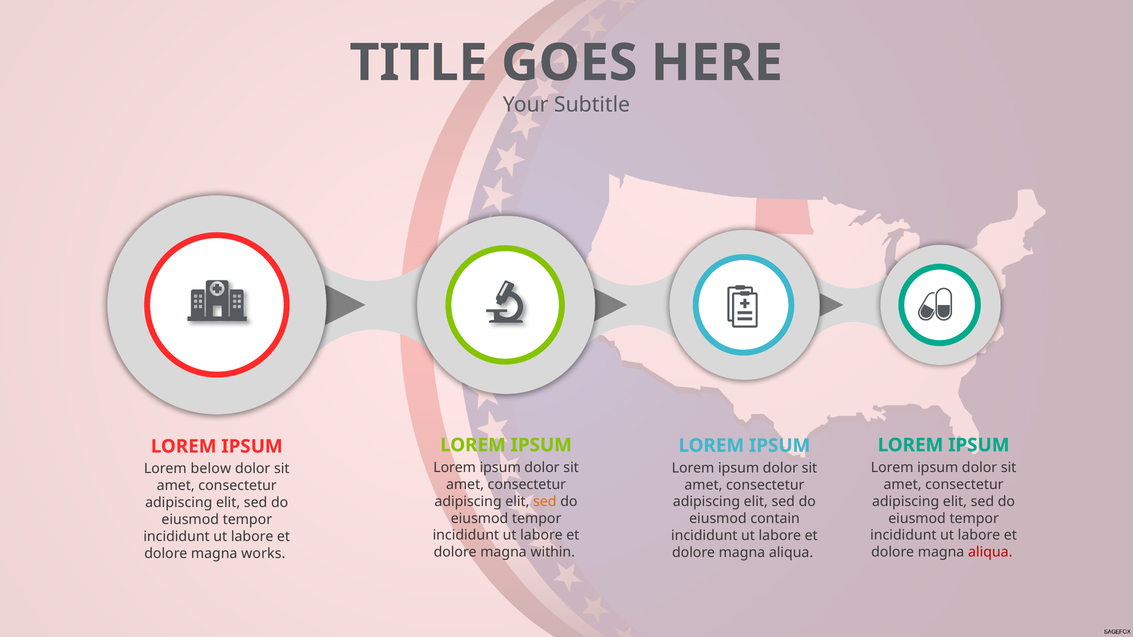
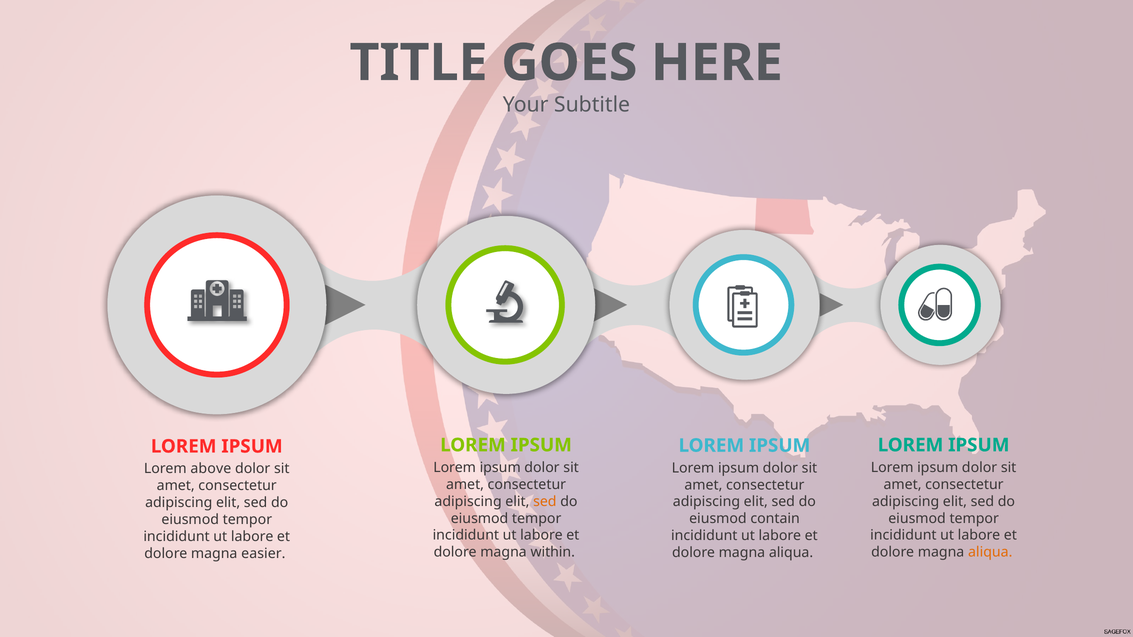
below: below -> above
aliqua at (990, 553) colour: red -> orange
works: works -> easier
